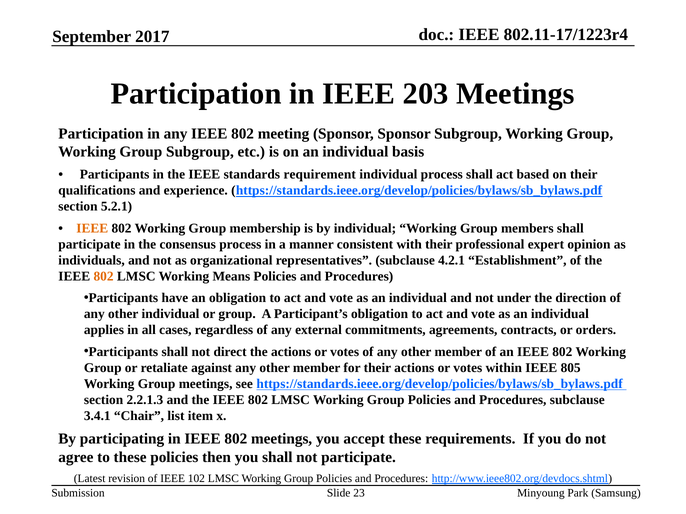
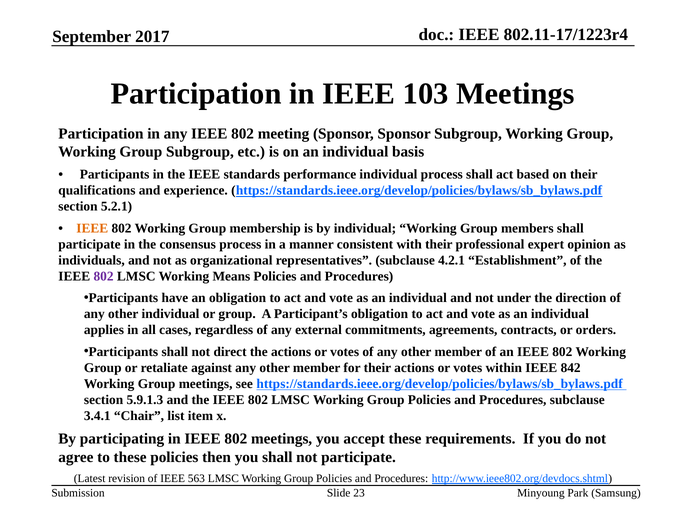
203: 203 -> 103
requirement: requirement -> performance
802 at (104, 277) colour: orange -> purple
805: 805 -> 842
2.2.1.3: 2.2.1.3 -> 5.9.1.3
102: 102 -> 563
